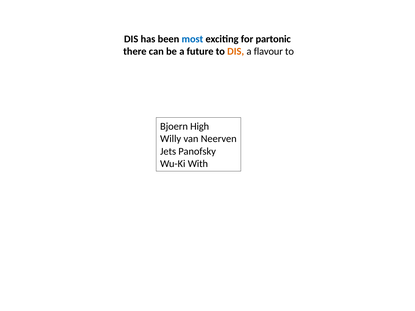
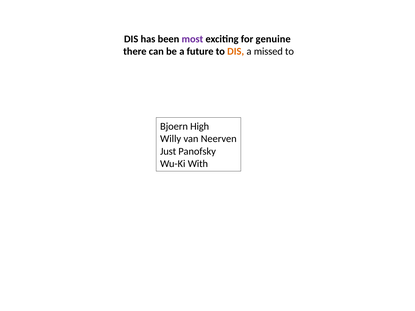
most colour: blue -> purple
partonic: partonic -> genuine
flavour: flavour -> missed
Jets: Jets -> Just
